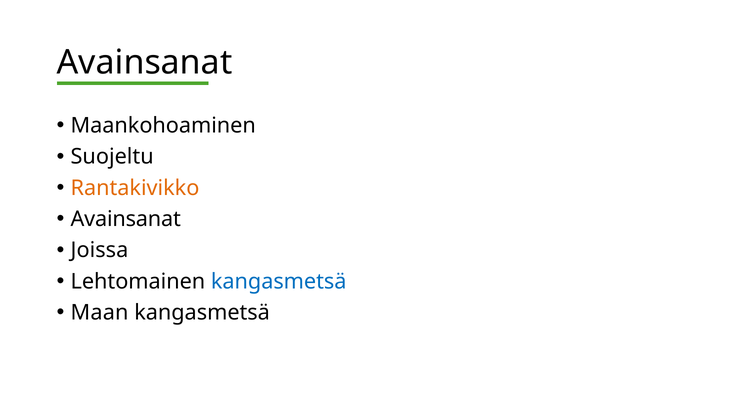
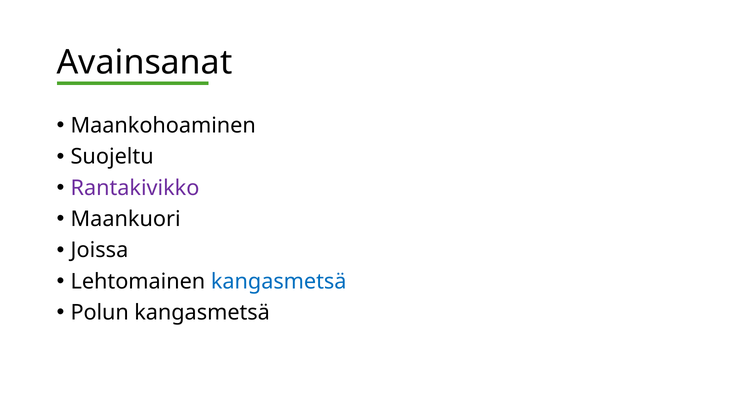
Rantakivikko colour: orange -> purple
Avainsanat at (126, 219): Avainsanat -> Maankuori
Maan: Maan -> Polun
